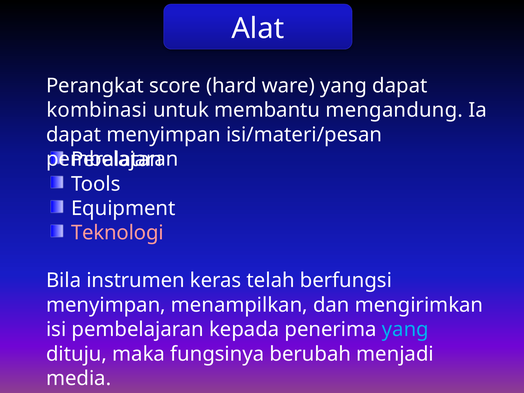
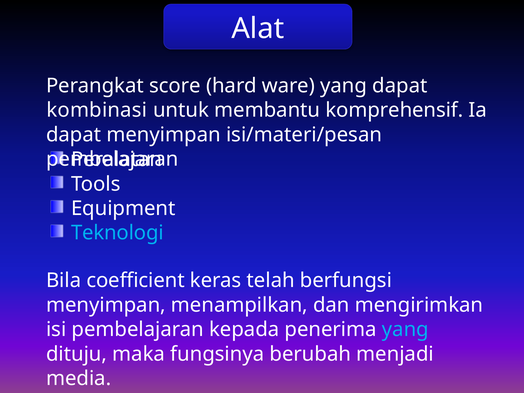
mengandung: mengandung -> komprehensif
Teknologi colour: pink -> light blue
instrumen: instrumen -> coefficient
